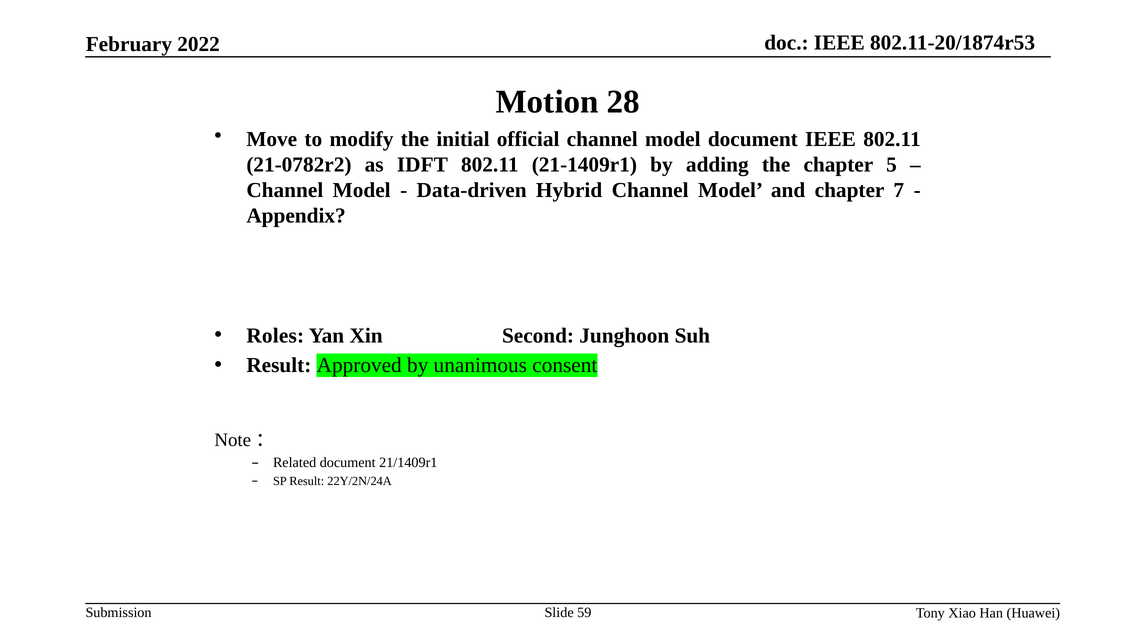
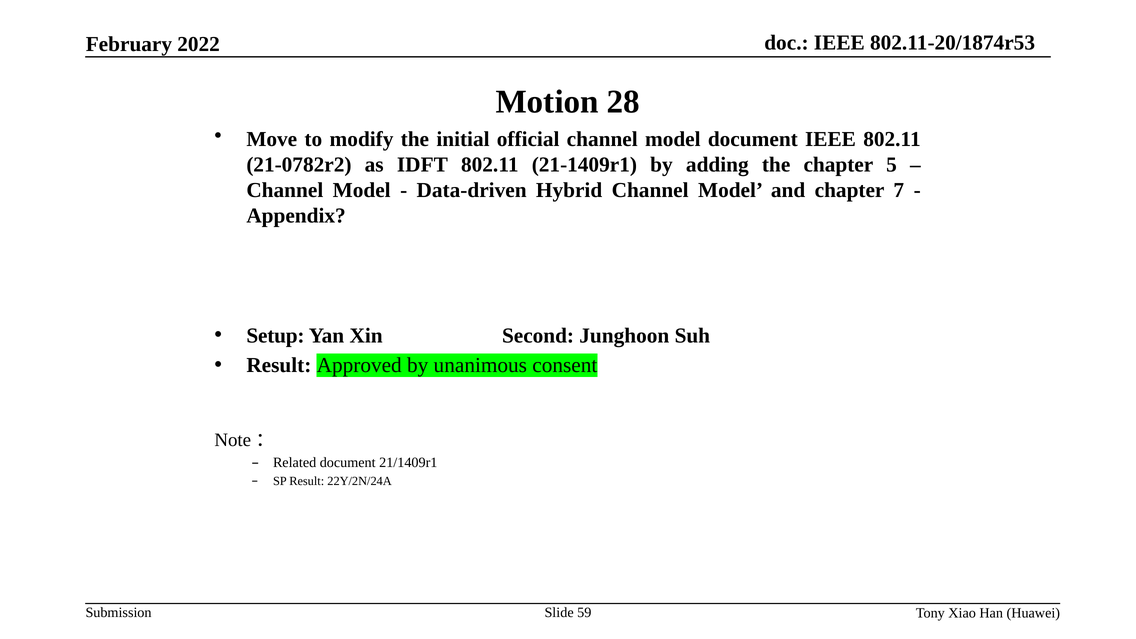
Roles: Roles -> Setup
